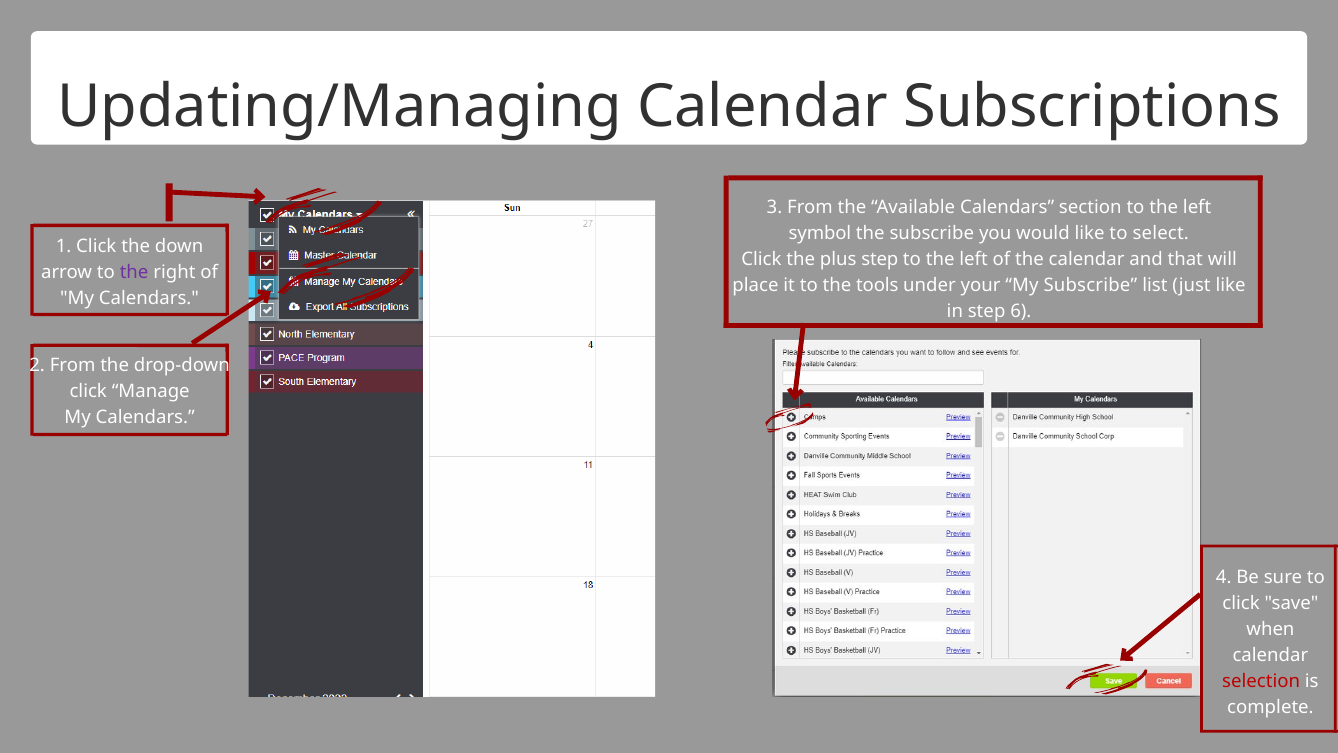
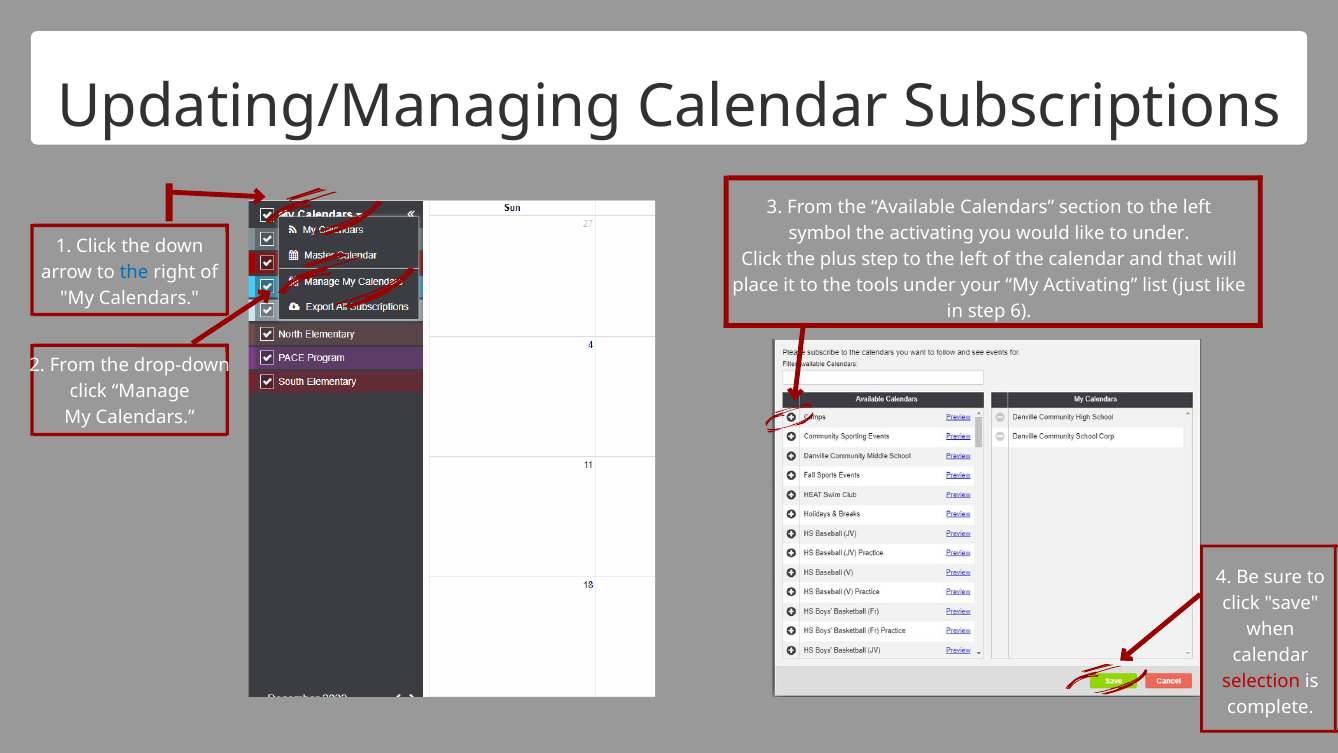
the subscribe: subscribe -> activating
to select: select -> under
the at (134, 273) colour: purple -> blue
My Subscribe: Subscribe -> Activating
